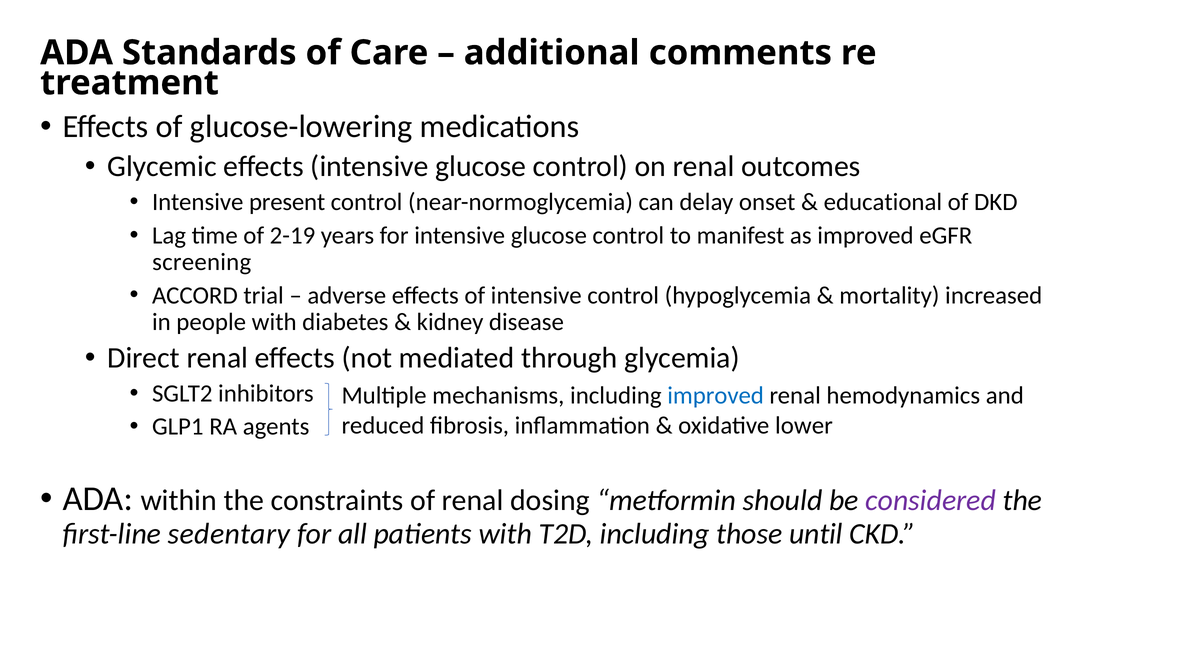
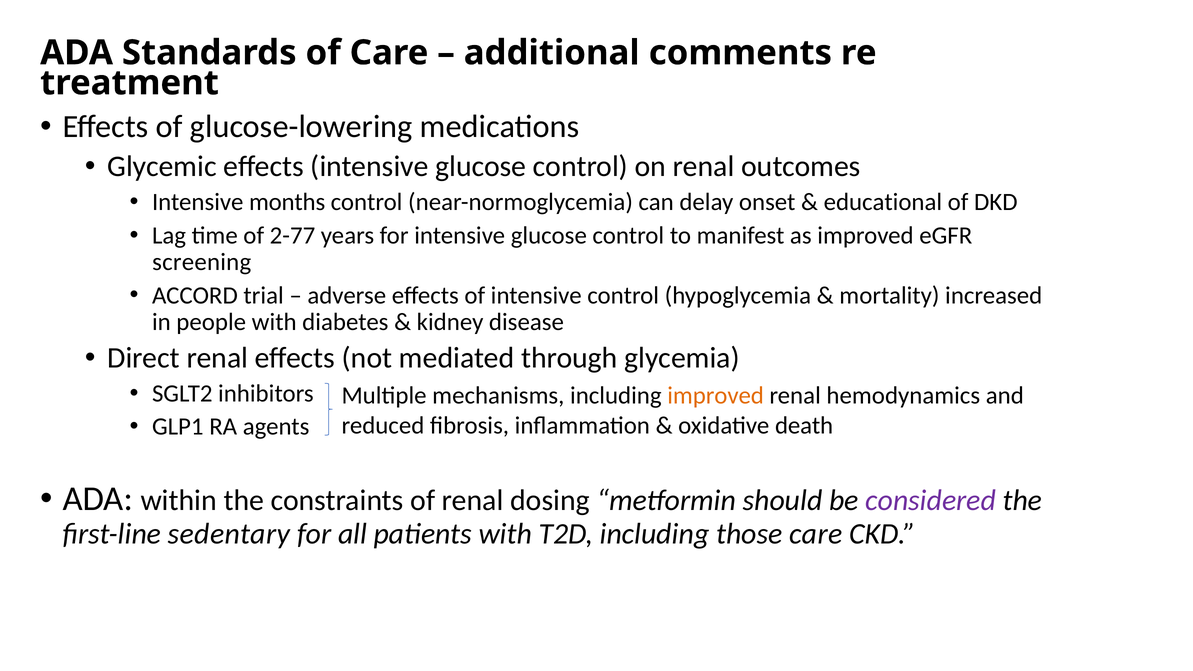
present: present -> months
2-19: 2-19 -> 2-77
improved at (716, 396) colour: blue -> orange
lower: lower -> death
those until: until -> care
